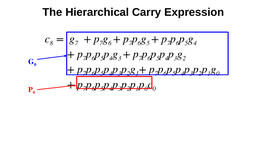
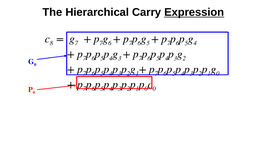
Expression underline: none -> present
